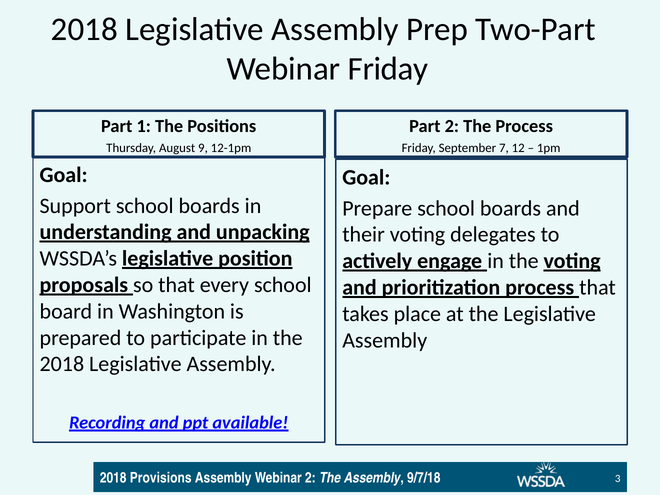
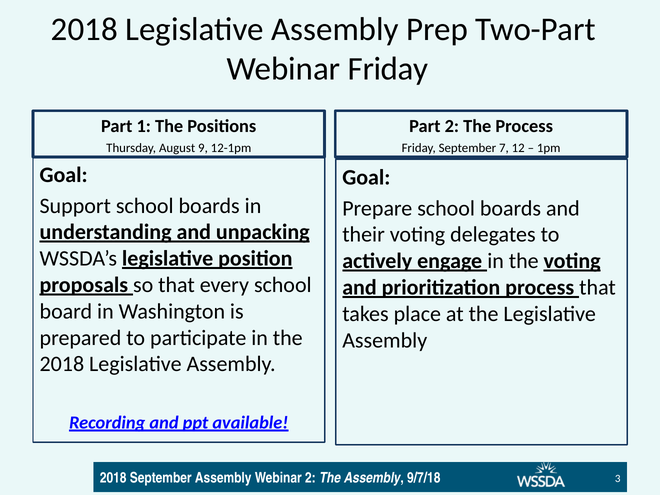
2018 Provisions: Provisions -> September
